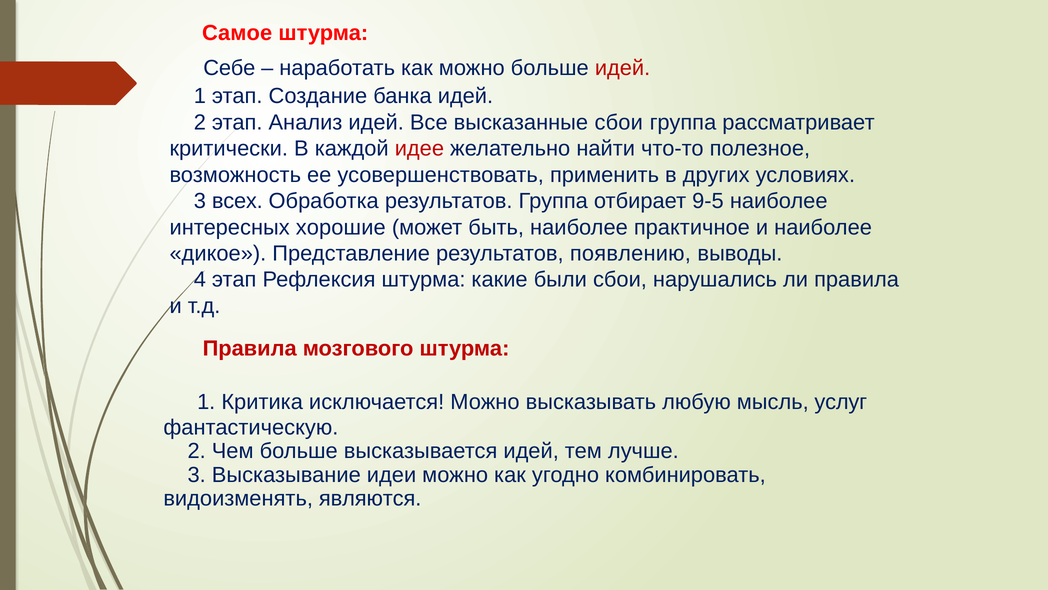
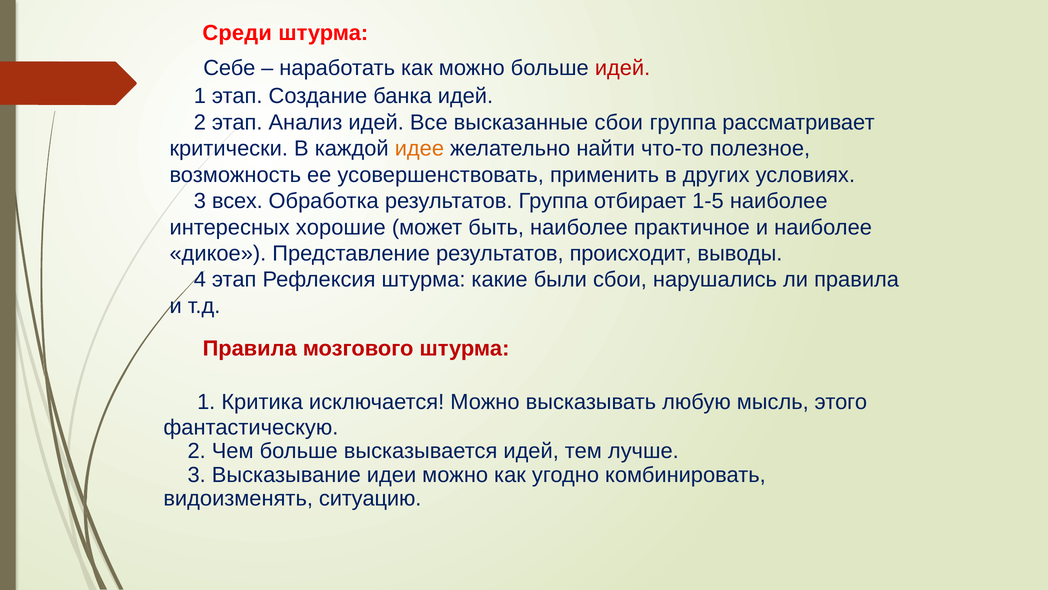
Самое: Самое -> Среди
идее colour: red -> orange
9-5: 9-5 -> 1-5
появлению: появлению -> происходит
услуг: услуг -> этого
являются: являются -> ситуацию
